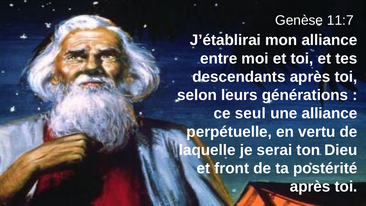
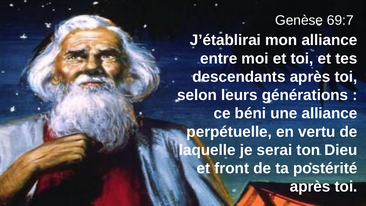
11:7: 11:7 -> 69:7
seul: seul -> béni
